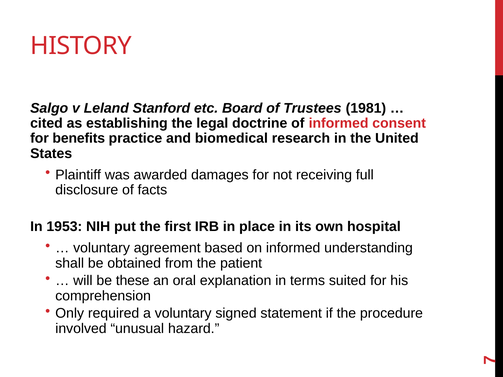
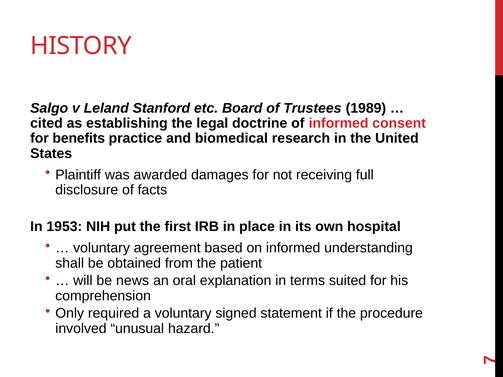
1981: 1981 -> 1989
these: these -> news
